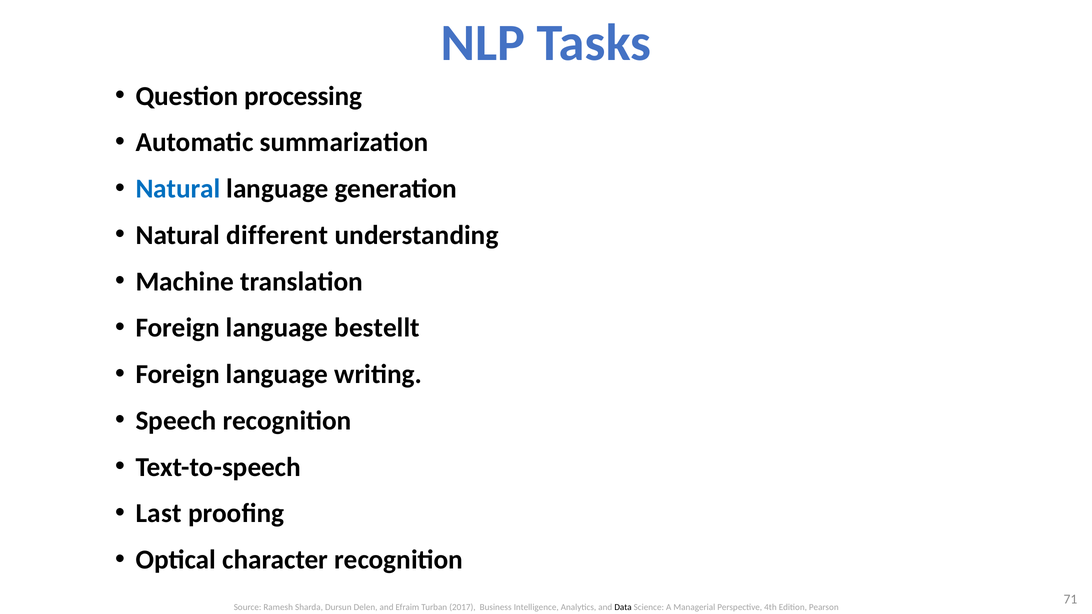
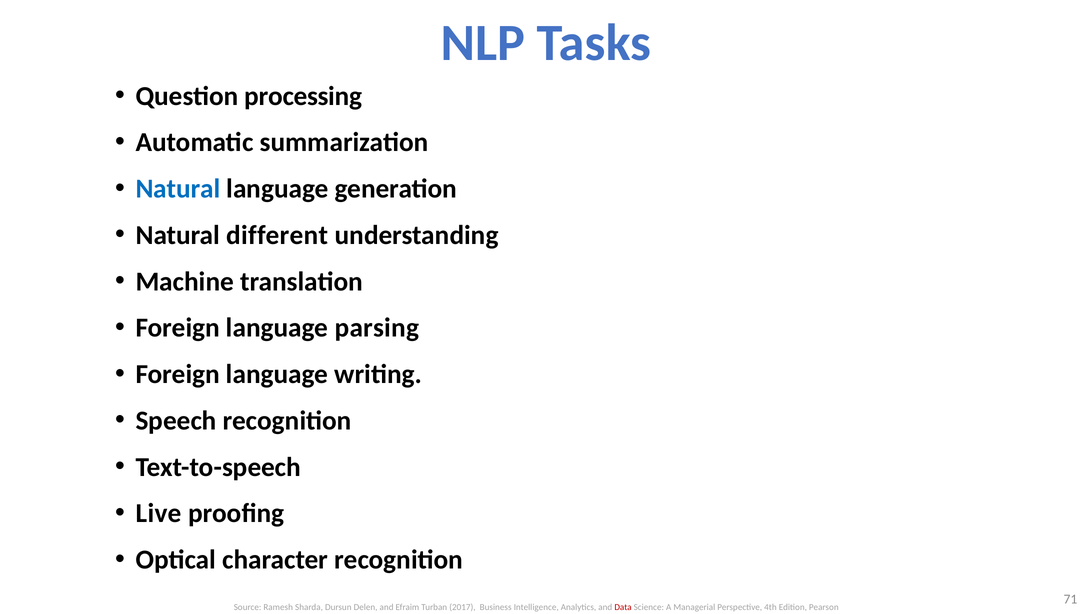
bestellt: bestellt -> parsing
Last: Last -> Live
Data colour: black -> red
